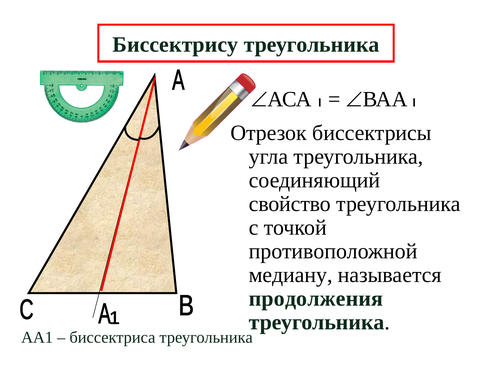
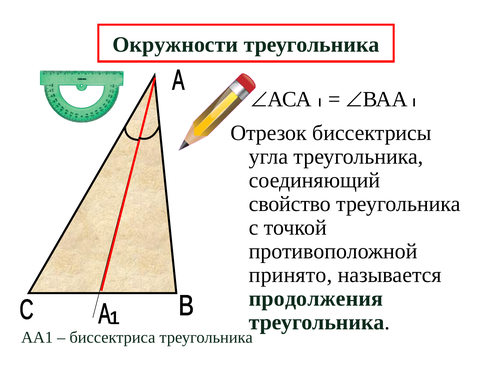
Биссектрису: Биссектрису -> Окружности
медиану: медиану -> принято
